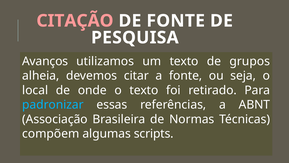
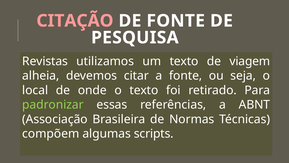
Avanços: Avanços -> Revistas
grupos: grupos -> viagem
padronizar colour: light blue -> light green
